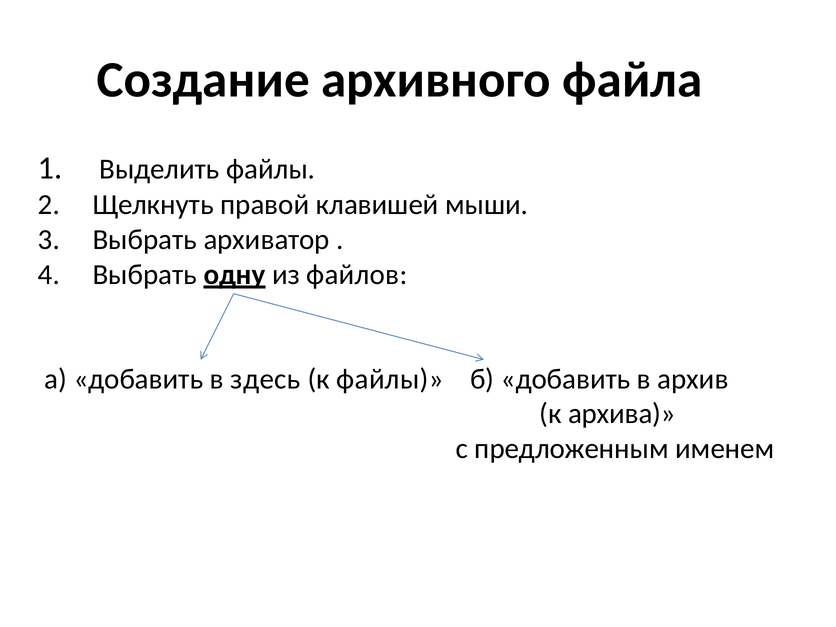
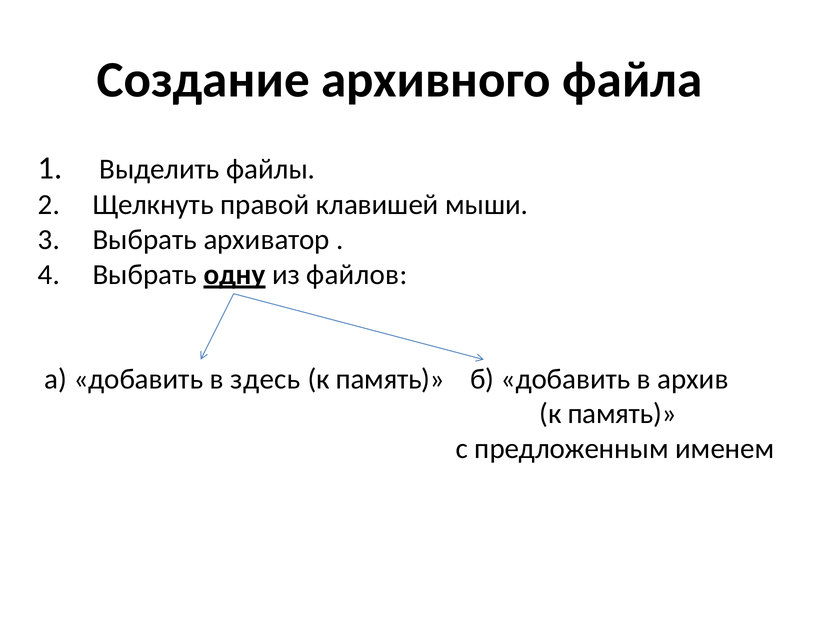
файлы at (390, 379): файлы -> память
архива at (622, 414): архива -> память
